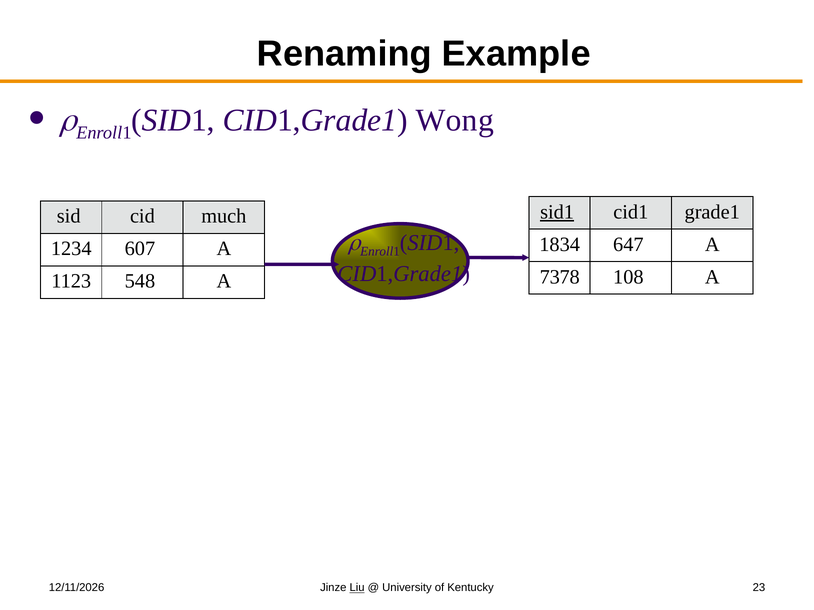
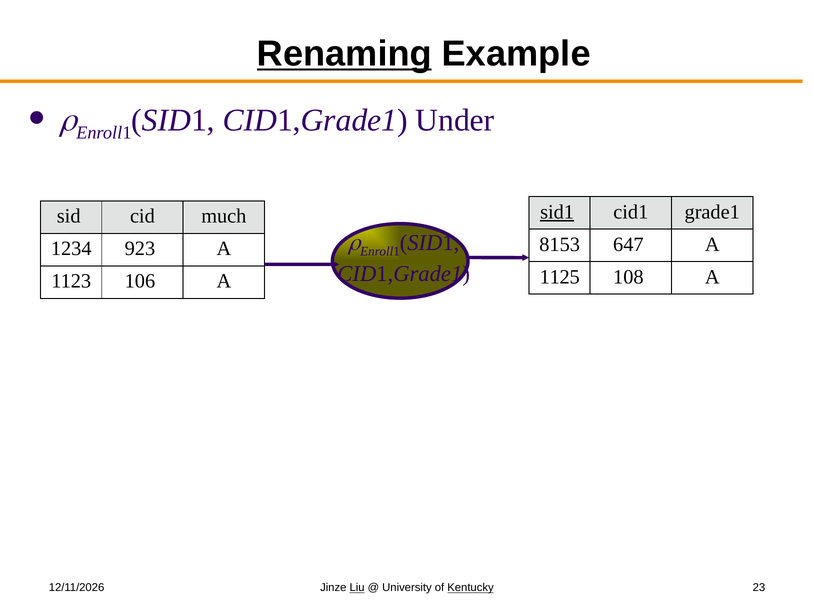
Renaming underline: none -> present
Wong: Wong -> Under
1834: 1834 -> 8153
607: 607 -> 923
7378: 7378 -> 1125
548: 548 -> 106
Kentucky underline: none -> present
